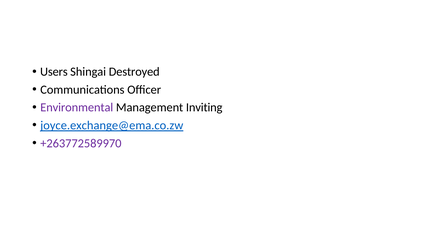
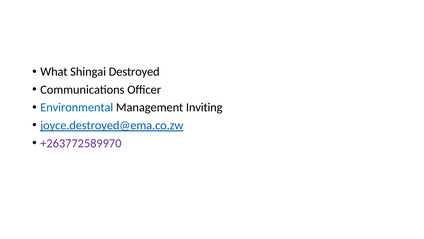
Users: Users -> What
Environmental colour: purple -> blue
joyce.exchange@ema.co.zw: joyce.exchange@ema.co.zw -> joyce.destroyed@ema.co.zw
